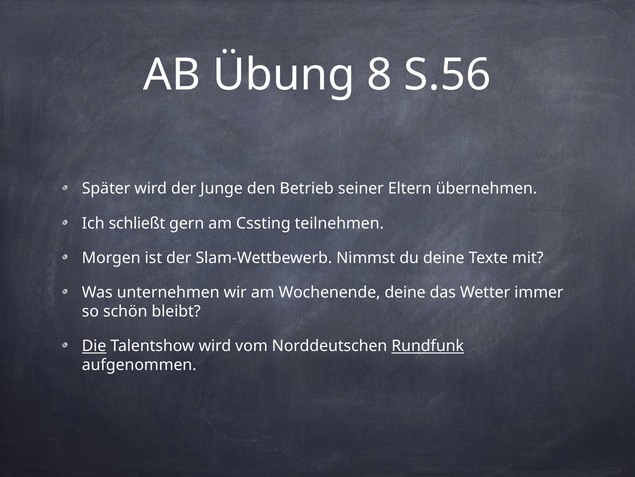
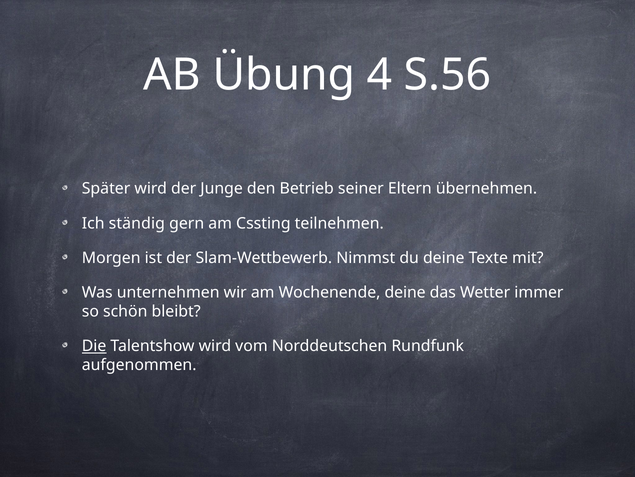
8: 8 -> 4
schließt: schließt -> ständig
Rundfunk underline: present -> none
